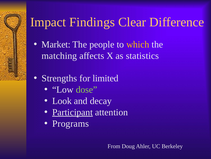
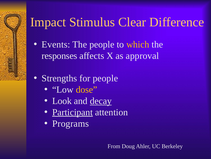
Findings: Findings -> Stimulus
Market: Market -> Events
matching: matching -> responses
statistics: statistics -> approval
for limited: limited -> people
dose colour: light green -> yellow
decay underline: none -> present
